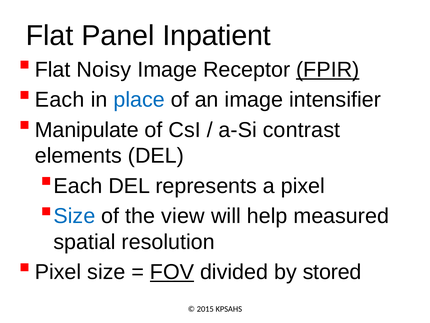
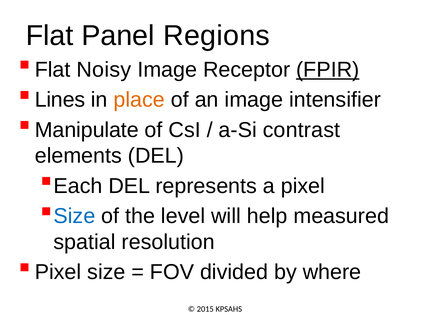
Inpatient: Inpatient -> Regions
Each at (60, 100): Each -> Lines
place colour: blue -> orange
view: view -> level
FOV underline: present -> none
stored: stored -> where
